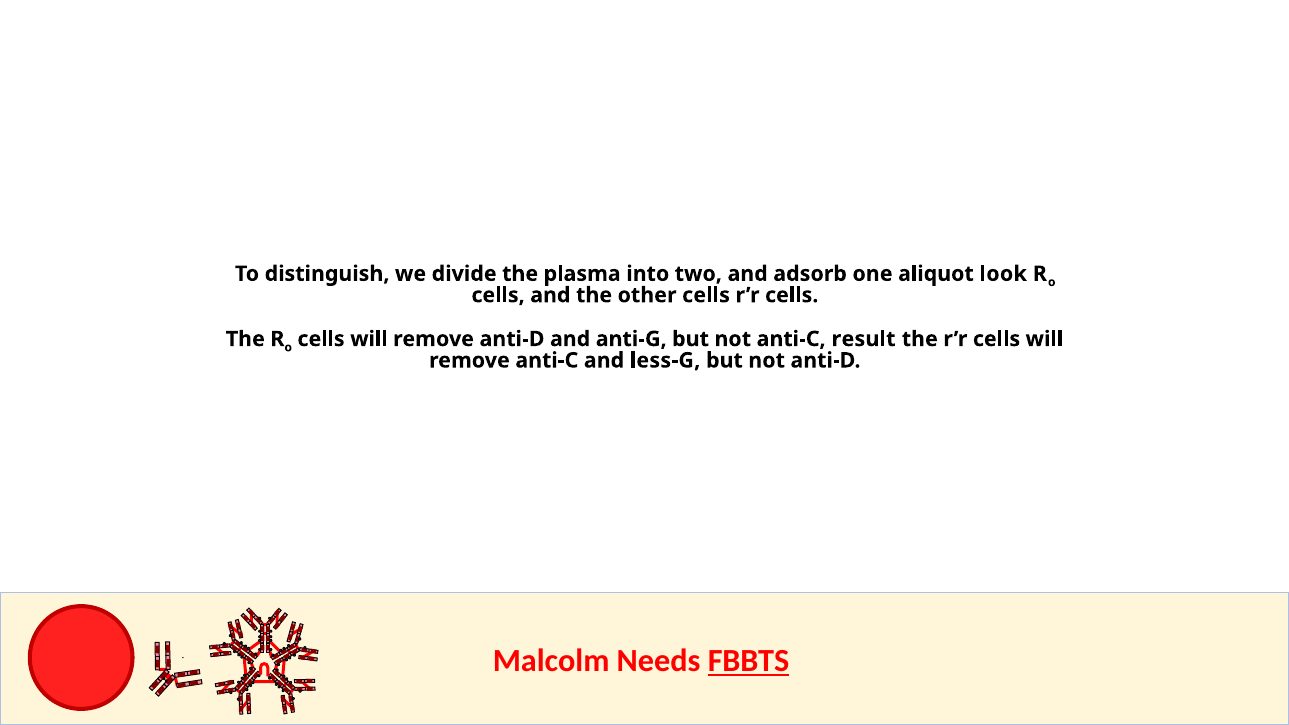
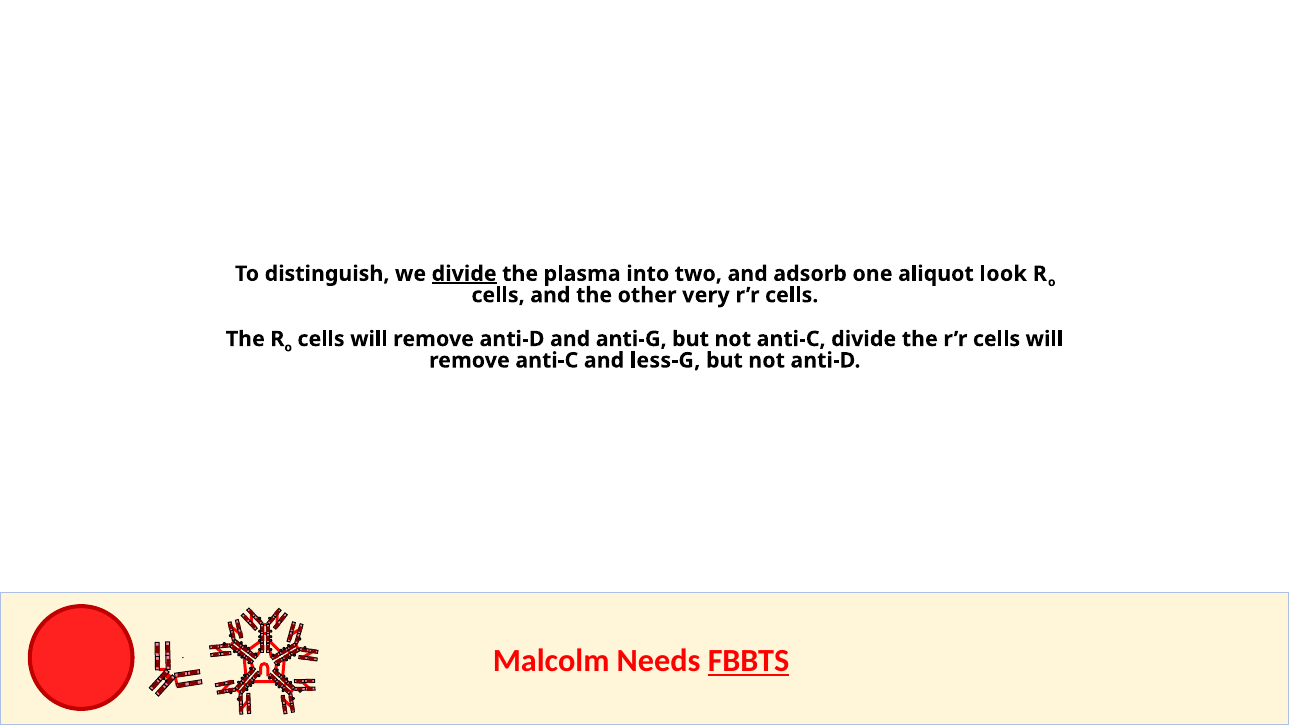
divide at (464, 274) underline: none -> present
other cells: cells -> very
anti-C result: result -> divide
